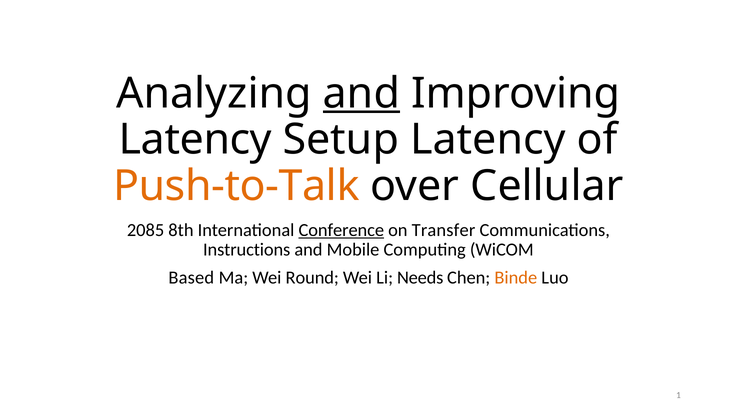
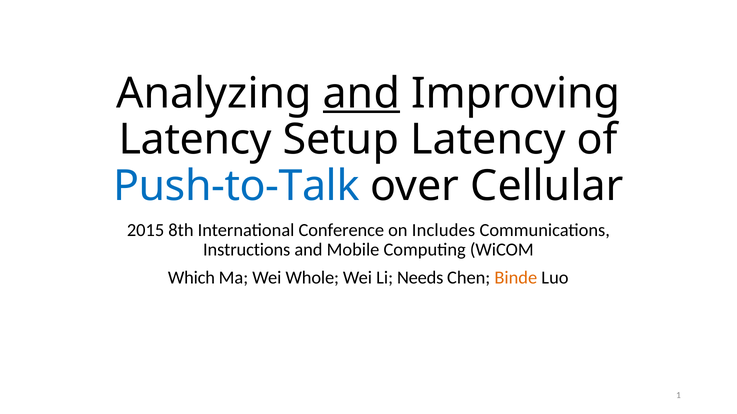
Push-to-Talk colour: orange -> blue
2085: 2085 -> 2015
Conference underline: present -> none
Transfer: Transfer -> Includes
Based: Based -> Which
Round: Round -> Whole
